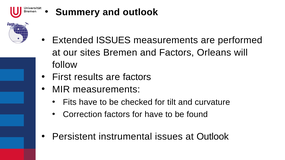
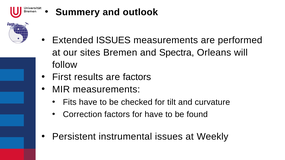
and Factors: Factors -> Spectra
at Outlook: Outlook -> Weekly
